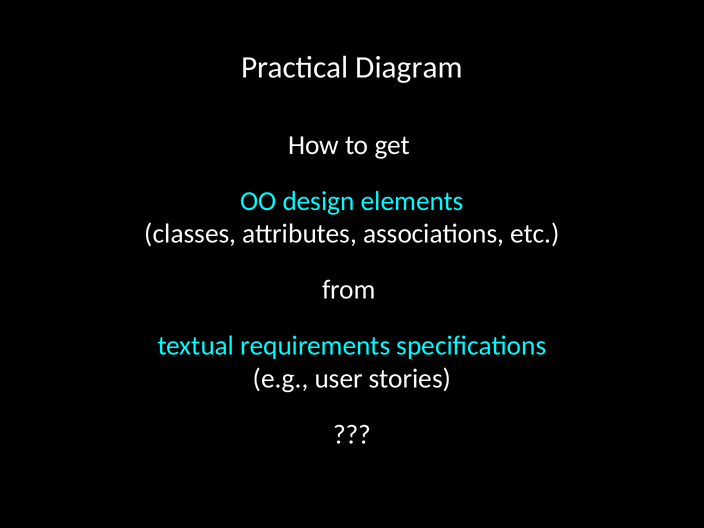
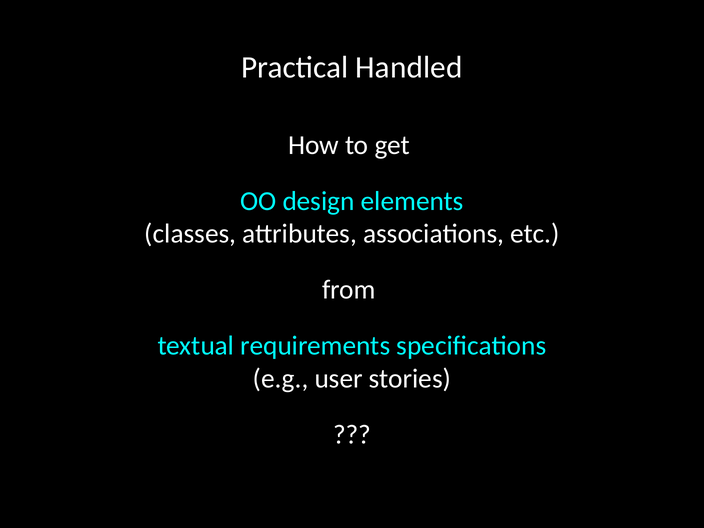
Diagram: Diagram -> Handled
